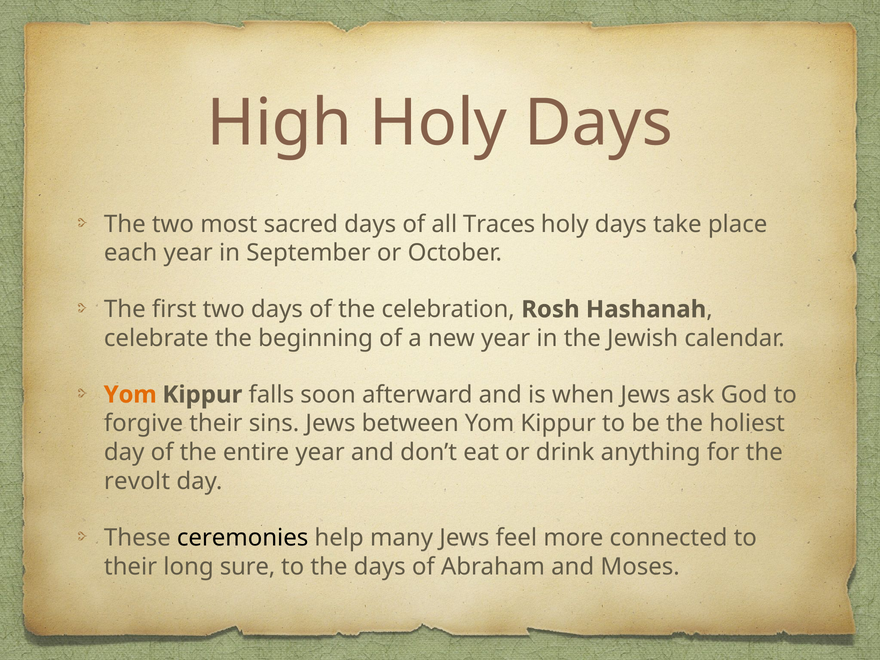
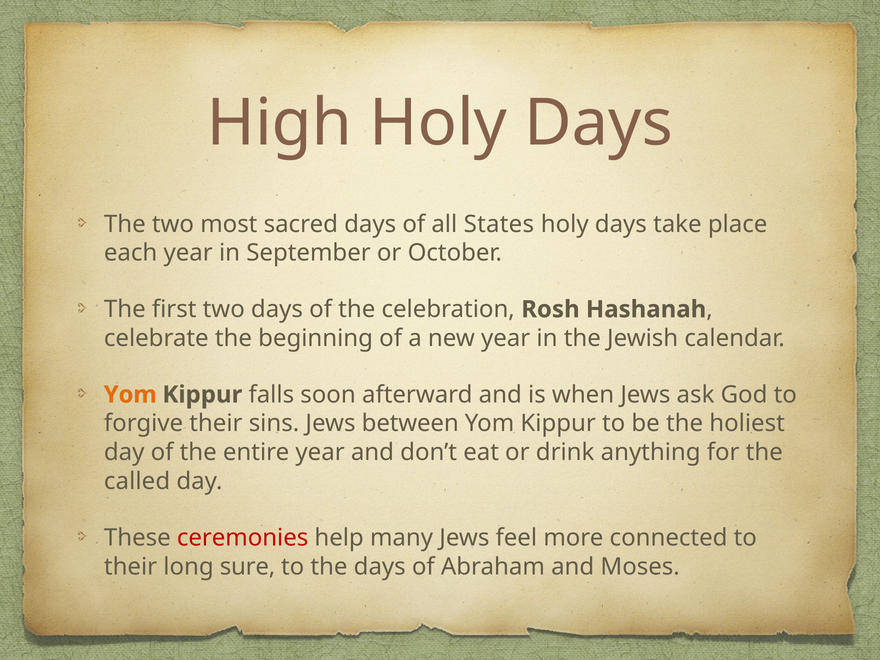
Traces: Traces -> States
revolt: revolt -> called
ceremonies colour: black -> red
